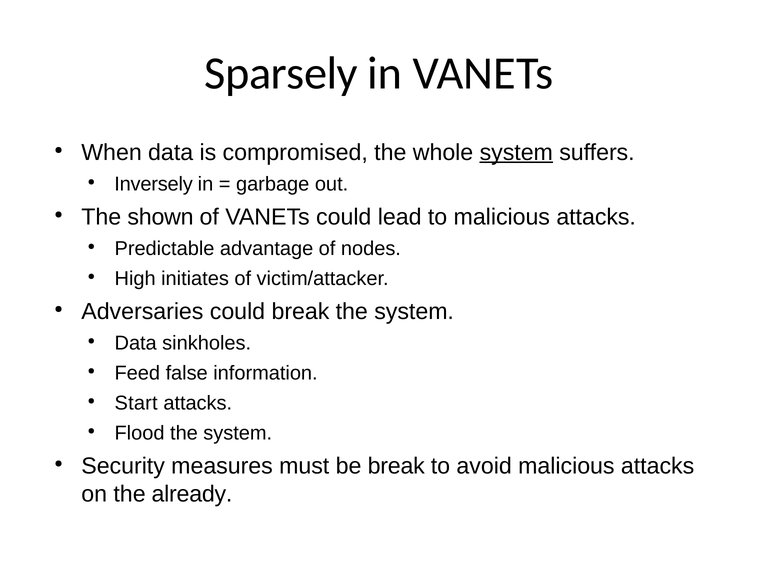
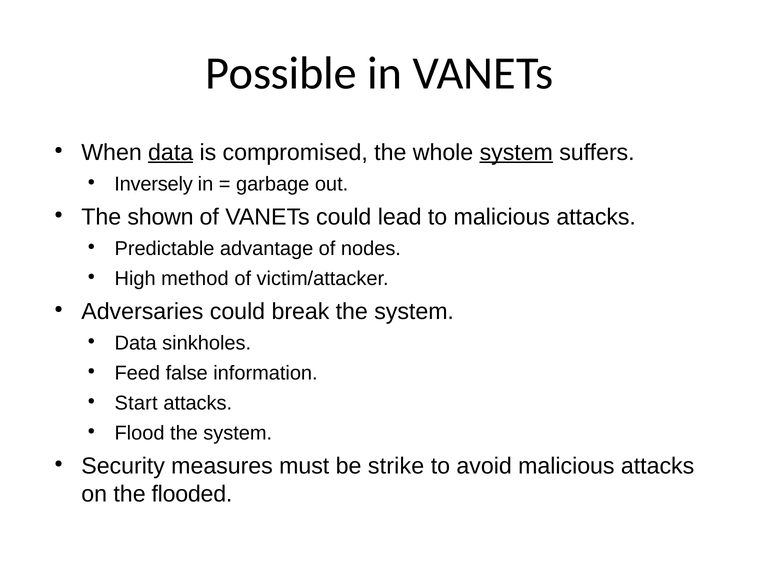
Sparsely: Sparsely -> Possible
data at (171, 152) underline: none -> present
initiates: initiates -> method
be break: break -> strike
already: already -> flooded
